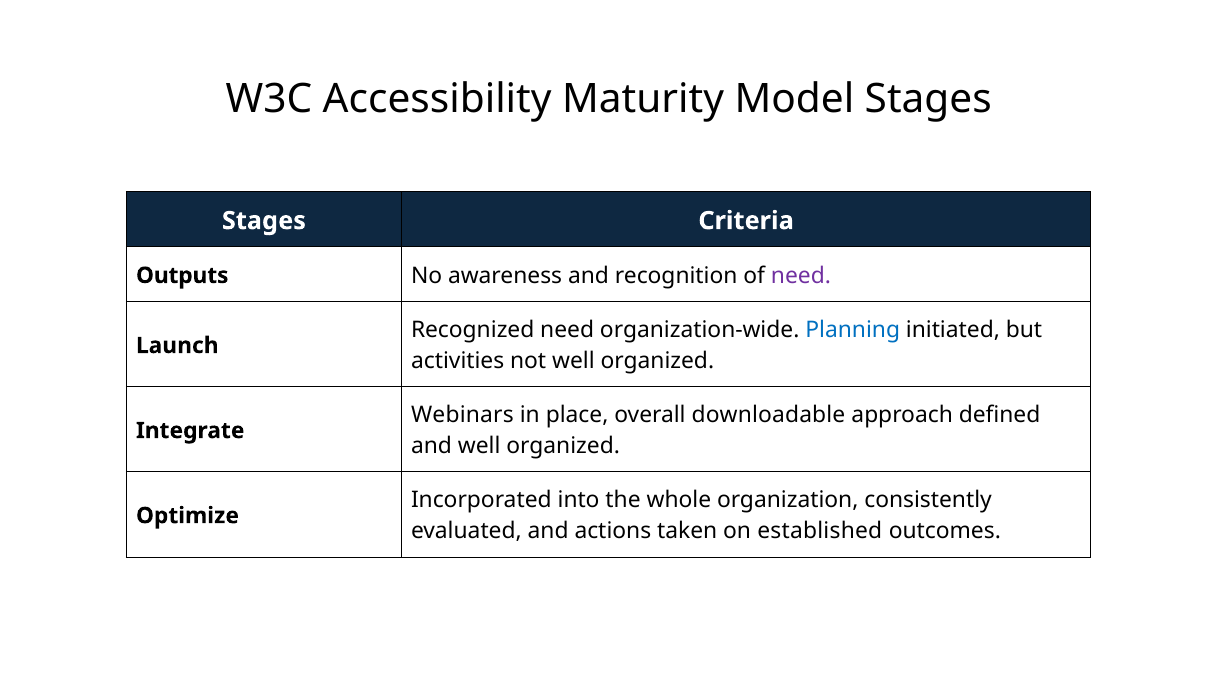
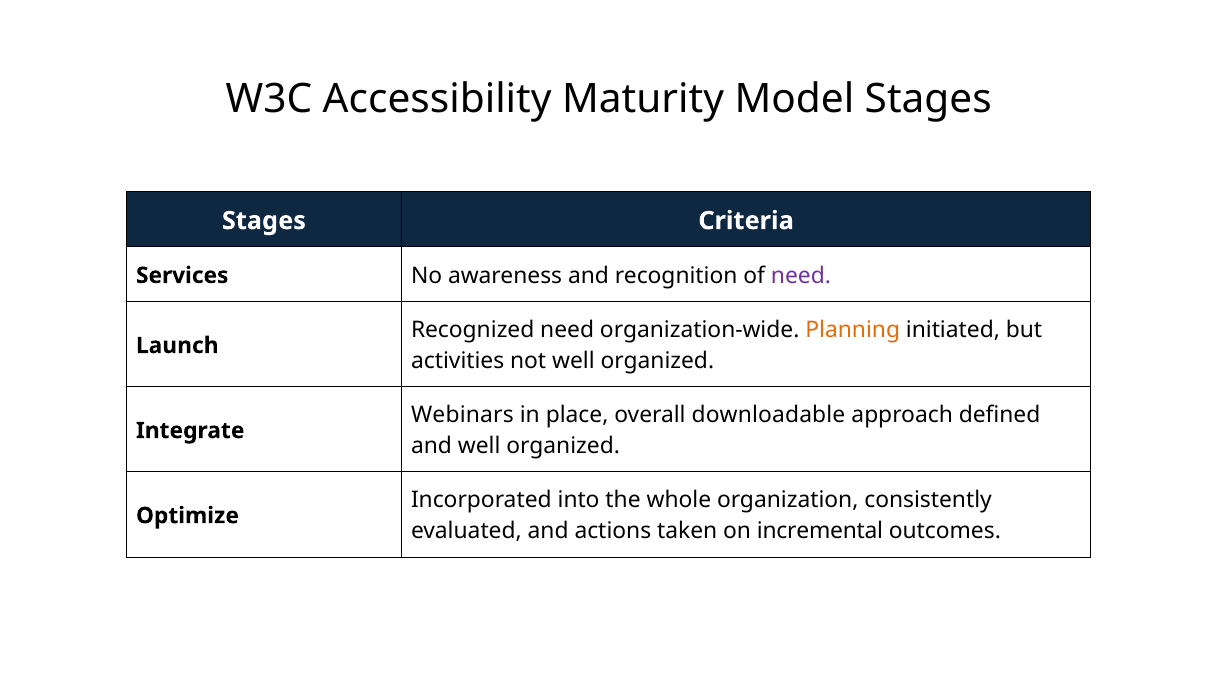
Outputs: Outputs -> Services
Planning colour: blue -> orange
established: established -> incremental
